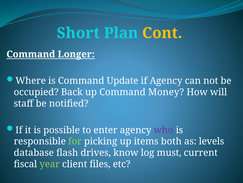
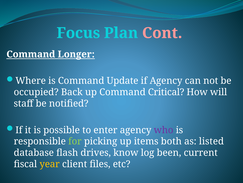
Short: Short -> Focus
Cont colour: yellow -> pink
Money: Money -> Critical
levels: levels -> listed
must: must -> been
year colour: light green -> yellow
